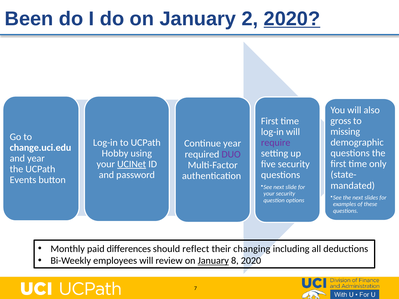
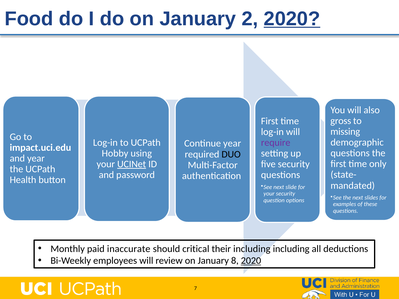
Been: Been -> Food
change.uci.edu: change.uci.edu -> impact.uci.edu
DUO colour: purple -> black
Events: Events -> Health
differences: differences -> inaccurate
reflect: reflect -> critical
their changing: changing -> including
January at (213, 261) underline: present -> none
2020 at (251, 261) underline: none -> present
